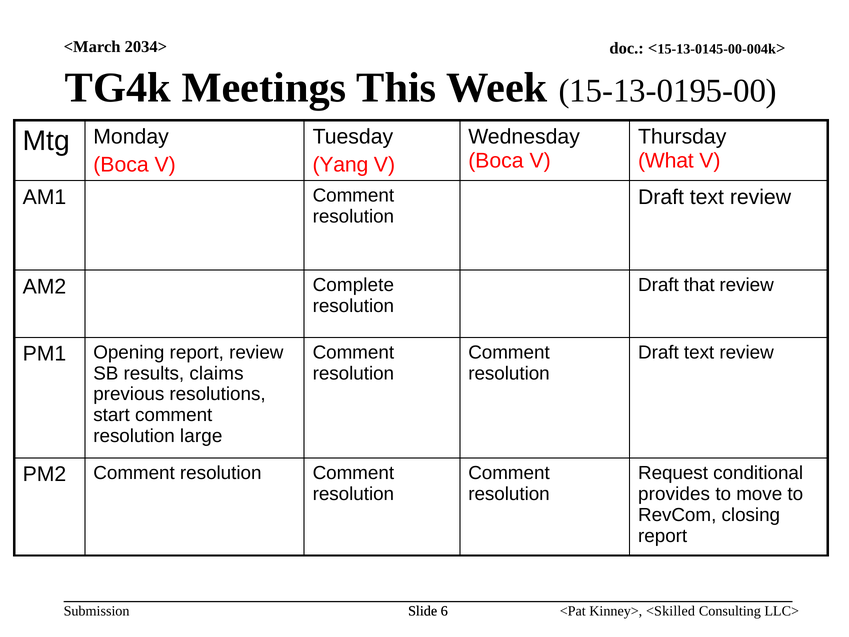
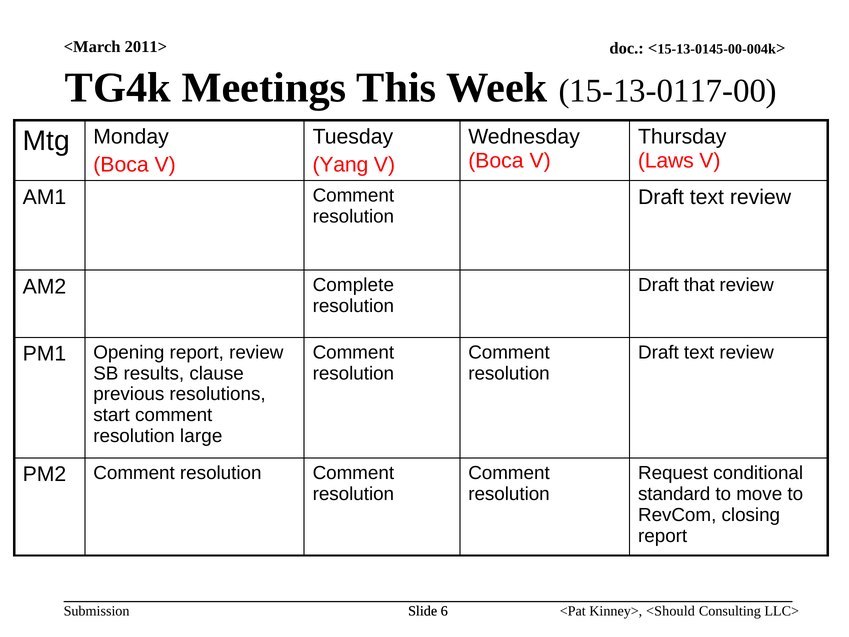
2034>: 2034> -> 2011>
15-13-0195-00: 15-13-0195-00 -> 15-13-0117-00
What: What -> Laws
claims: claims -> clause
provides: provides -> standard
<Skilled: <Skilled -> <Should
